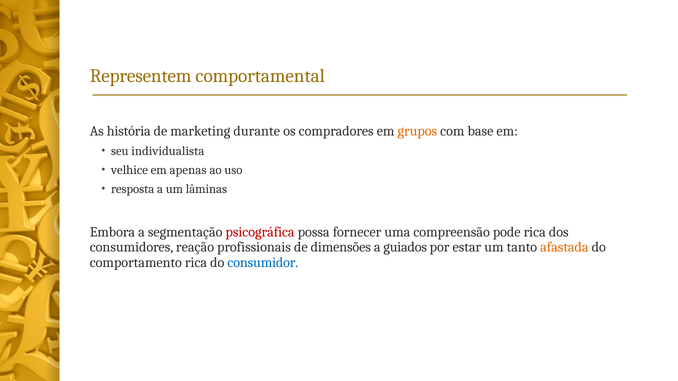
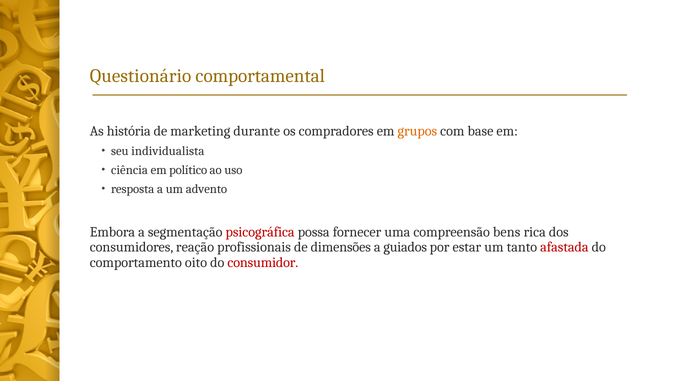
Representem: Representem -> Questionário
velhice: velhice -> ciência
apenas: apenas -> político
lâminas: lâminas -> advento
pode: pode -> bens
afastada colour: orange -> red
comportamento rica: rica -> oito
consumidor colour: blue -> red
